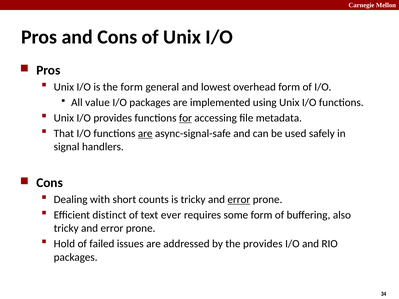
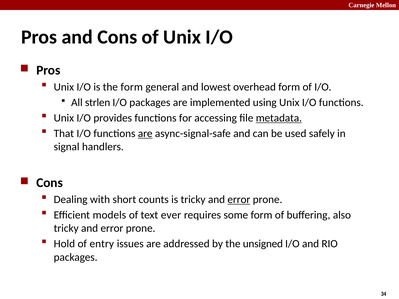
value: value -> strlen
for underline: present -> none
metadata underline: none -> present
distinct: distinct -> models
failed: failed -> entry
the provides: provides -> unsigned
